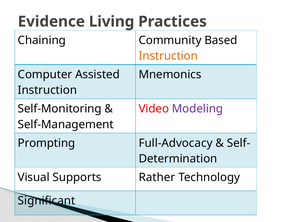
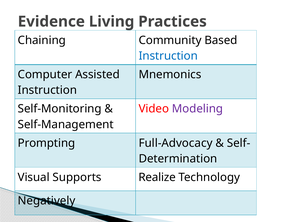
Instruction at (168, 56) colour: orange -> blue
Rather: Rather -> Realize
Significant: Significant -> Negatively
